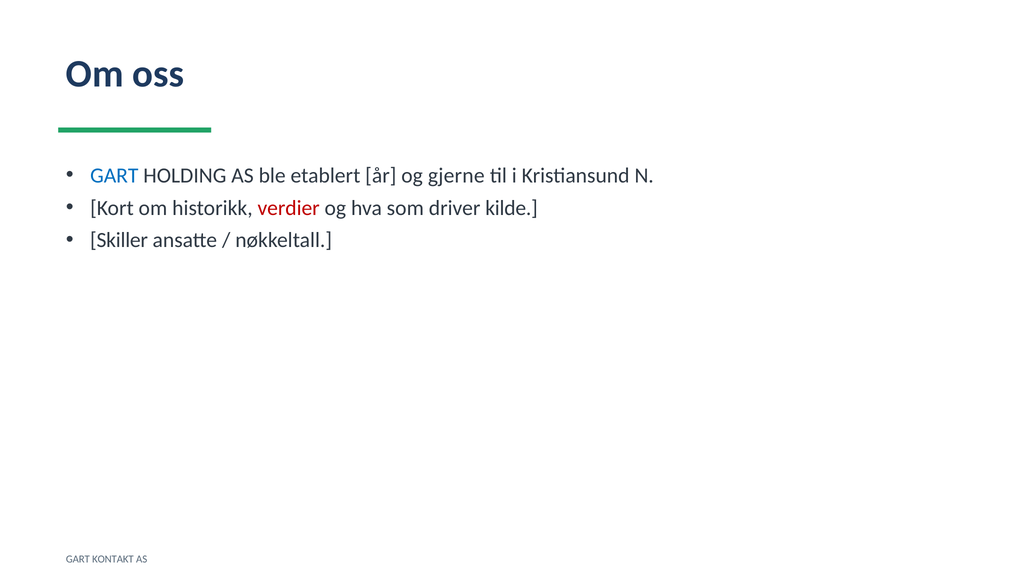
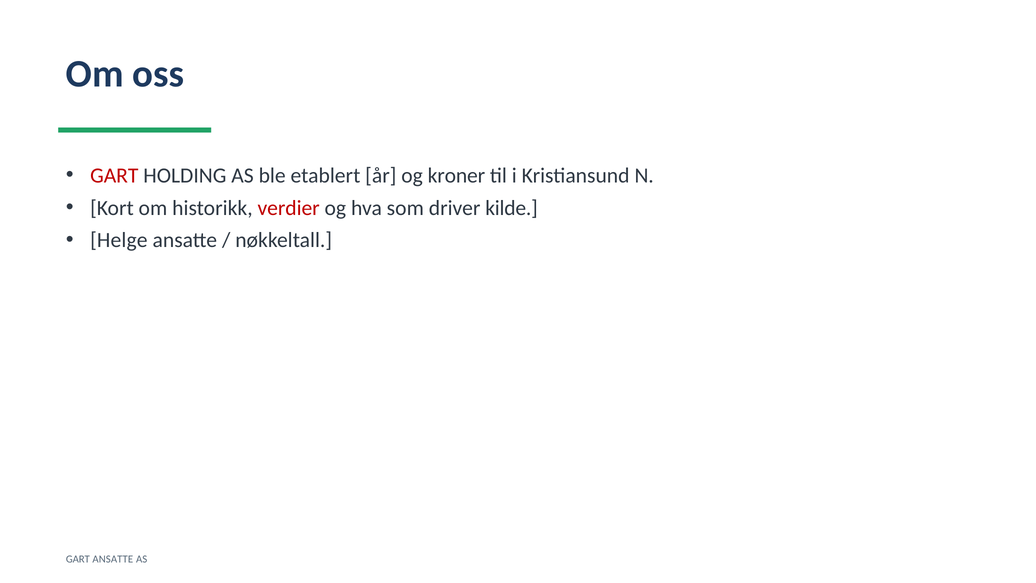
GART at (114, 175) colour: blue -> red
gjerne: gjerne -> kroner
Skiller: Skiller -> Helge
GART KONTAKT: KONTAKT -> ANSATTE
